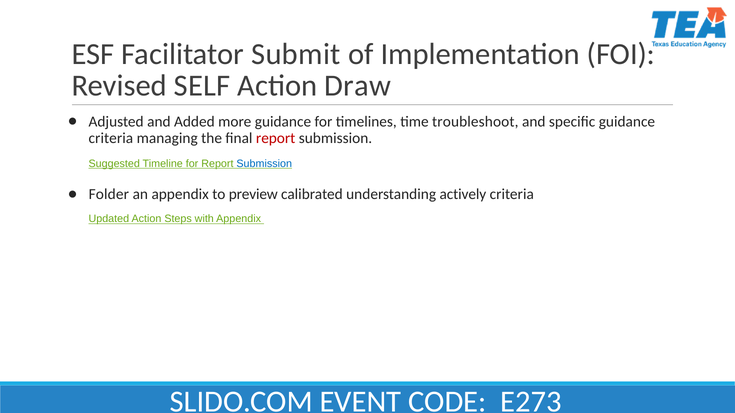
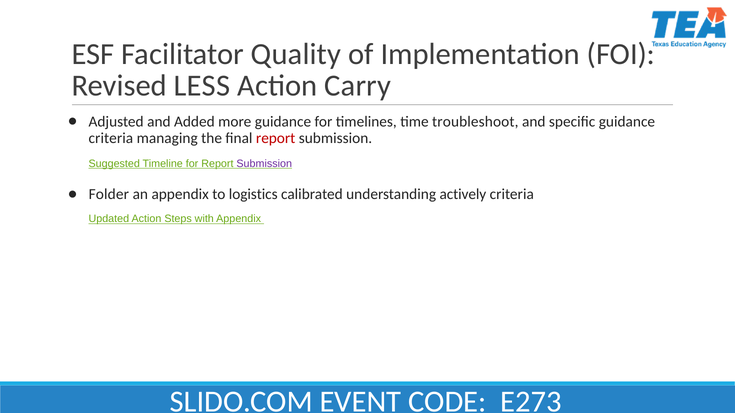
Submit: Submit -> Quality
SELF: SELF -> LESS
Draw: Draw -> Carry
Submission at (264, 164) colour: blue -> purple
preview: preview -> logistics
